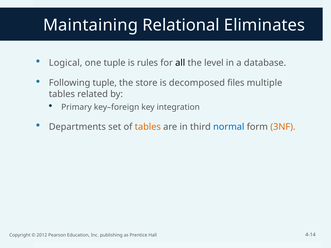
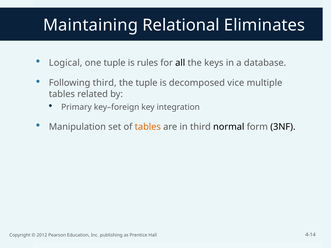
level: level -> keys
Following tuple: tuple -> third
the store: store -> tuple
files: files -> vice
Departments: Departments -> Manipulation
normal colour: blue -> black
3NF colour: orange -> black
